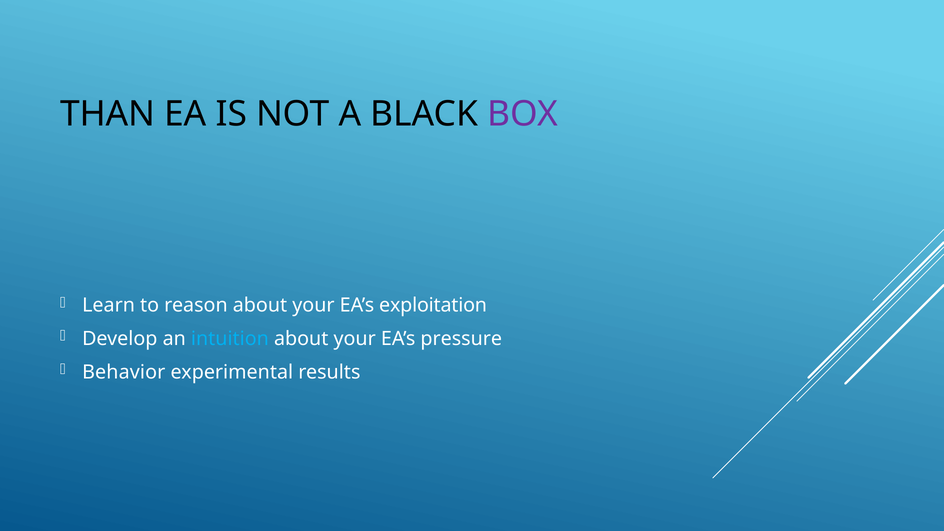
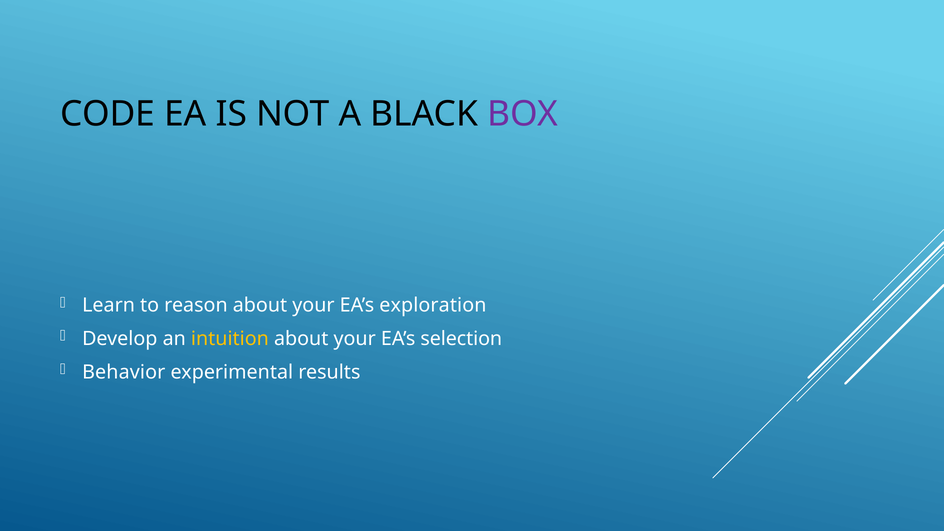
THAN: THAN -> CODE
exploitation: exploitation -> exploration
intuition colour: light blue -> yellow
pressure: pressure -> selection
